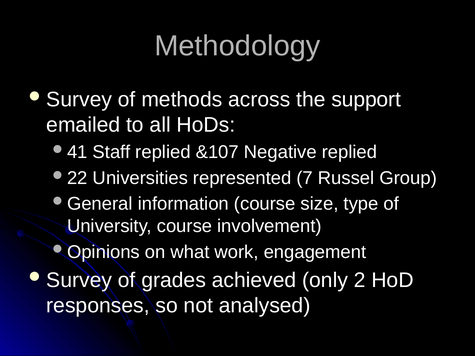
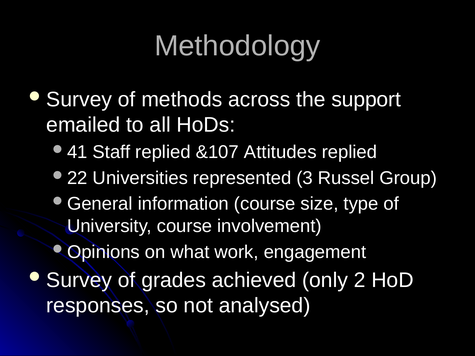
Negative: Negative -> Attitudes
7: 7 -> 3
